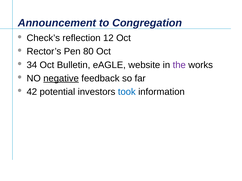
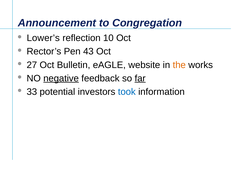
Check’s: Check’s -> Lower’s
12: 12 -> 10
80: 80 -> 43
34: 34 -> 27
the colour: purple -> orange
far underline: none -> present
42: 42 -> 33
